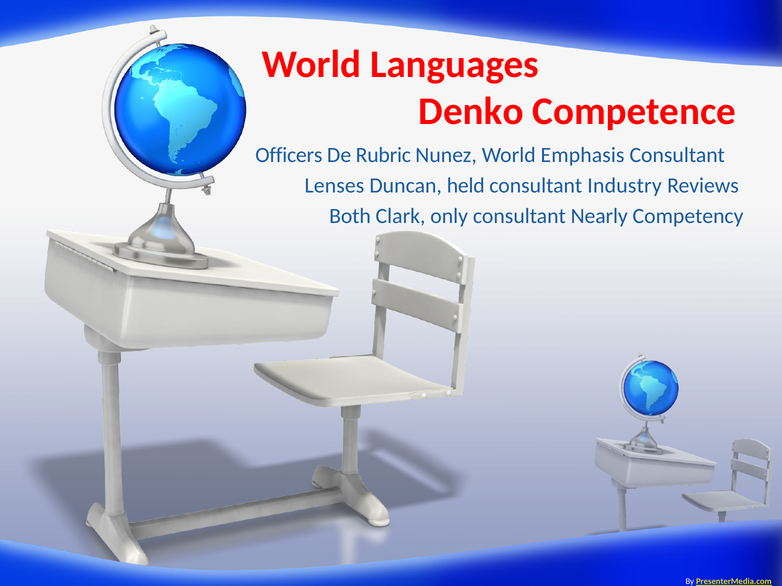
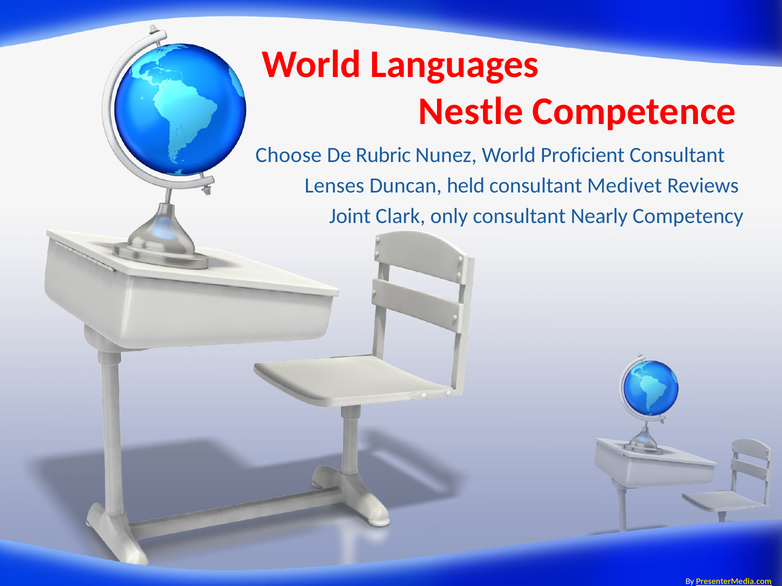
Denko: Denko -> Nestle
Officers: Officers -> Choose
Emphasis: Emphasis -> Proficient
Industry: Industry -> Medivet
Both: Both -> Joint
